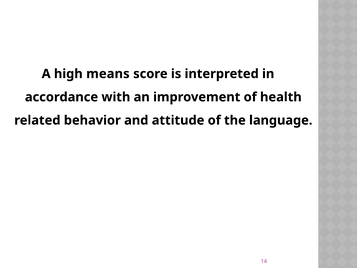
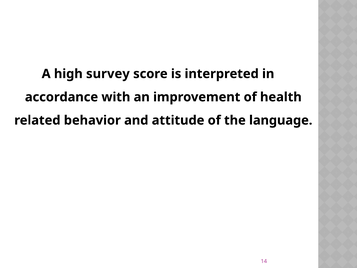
means: means -> survey
